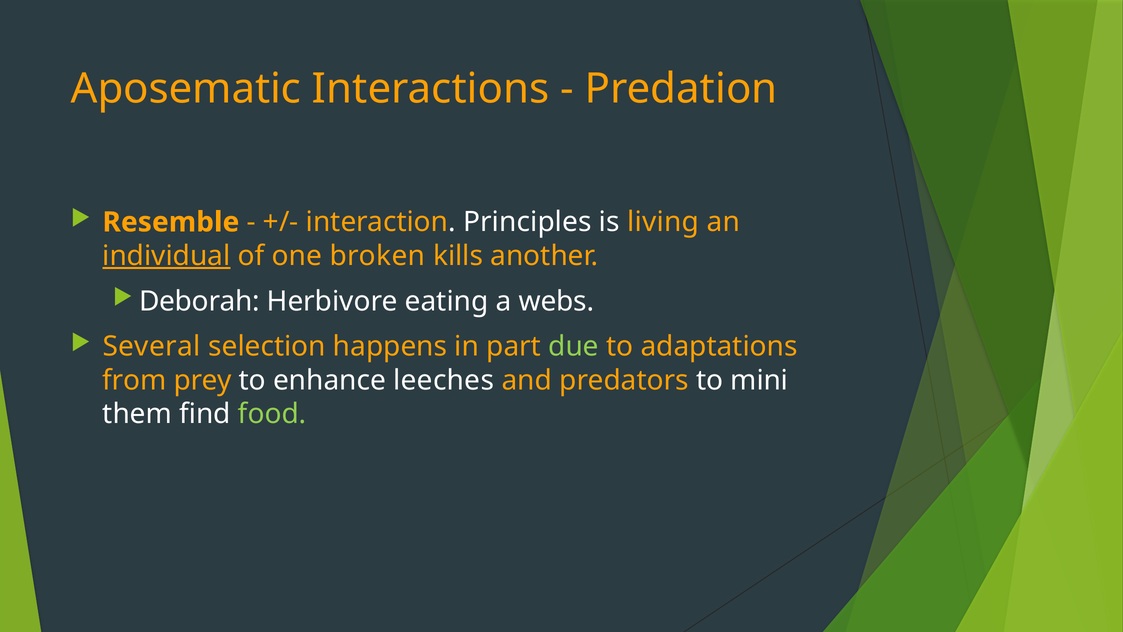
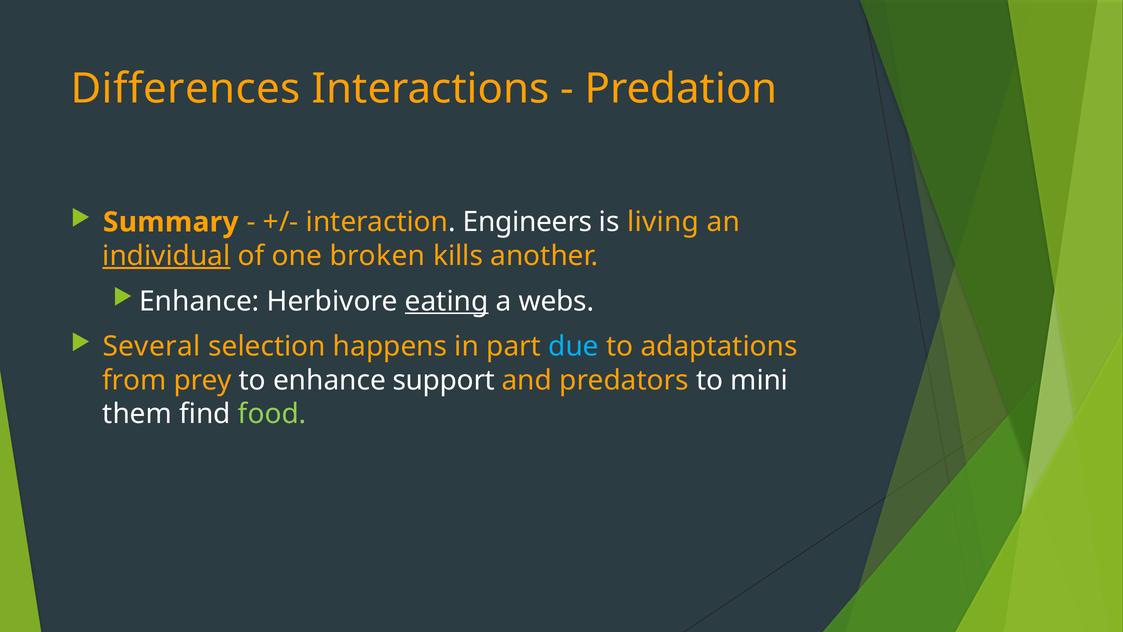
Aposematic: Aposematic -> Differences
Resemble: Resemble -> Summary
Principles: Principles -> Engineers
Deborah at (199, 301): Deborah -> Enhance
eating underline: none -> present
due colour: light green -> light blue
leeches: leeches -> support
